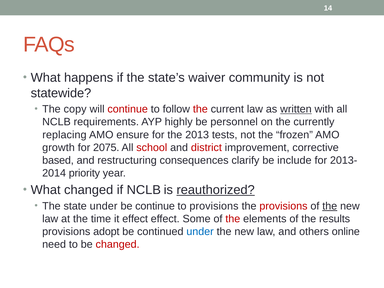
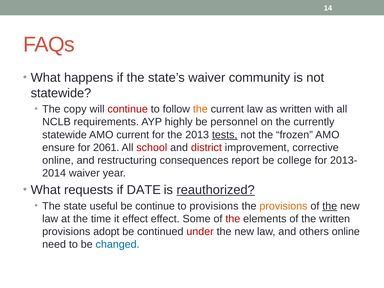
the at (200, 109) colour: red -> orange
written at (296, 109) underline: present -> none
replacing at (64, 135): replacing -> statewide
AMO ensure: ensure -> current
tests underline: none -> present
growth: growth -> ensure
2075: 2075 -> 2061
based at (58, 160): based -> online
clarify: clarify -> report
include: include -> college
priority at (84, 173): priority -> waiver
What changed: changed -> requests
if NCLB: NCLB -> DATE
state under: under -> useful
provisions at (283, 206) colour: red -> orange
the results: results -> written
under at (200, 232) colour: blue -> red
changed at (118, 244) colour: red -> blue
